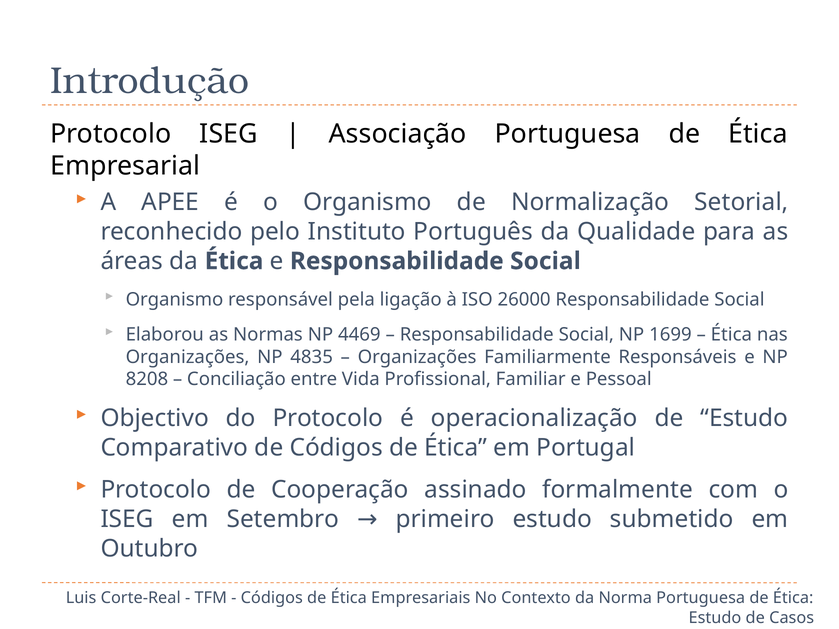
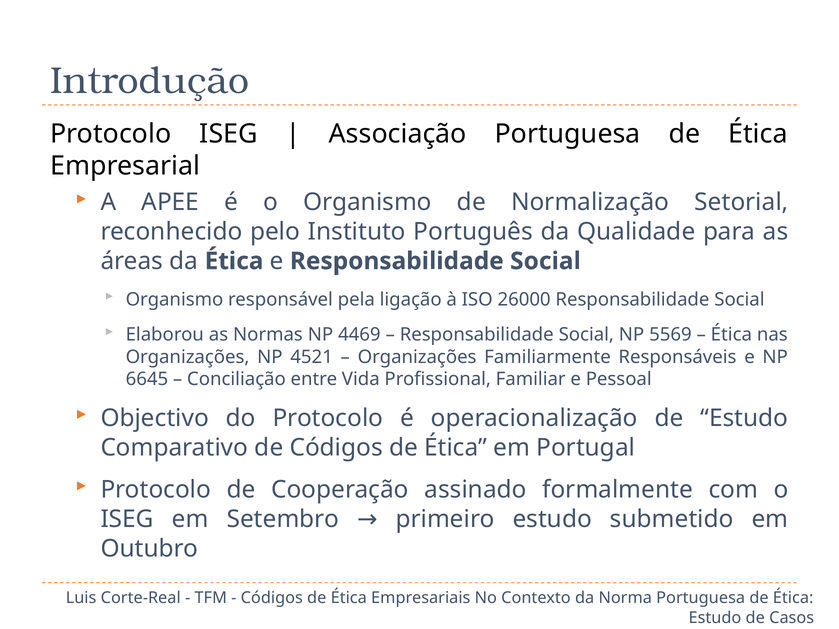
1699: 1699 -> 5569
4835: 4835 -> 4521
8208: 8208 -> 6645
